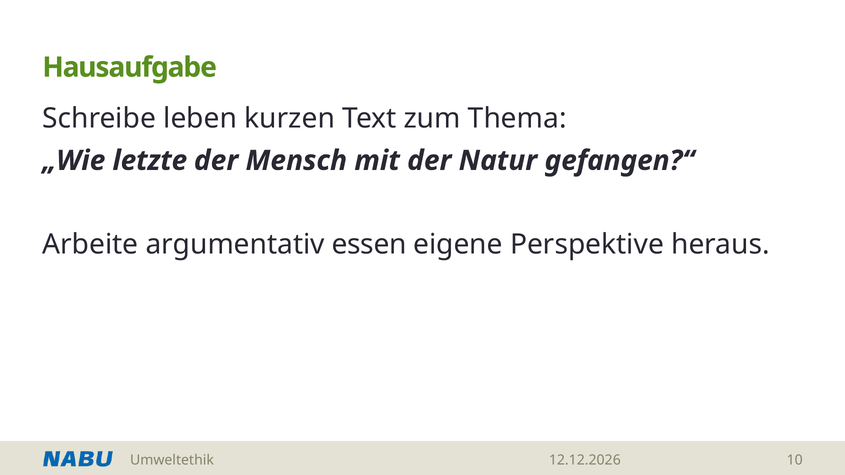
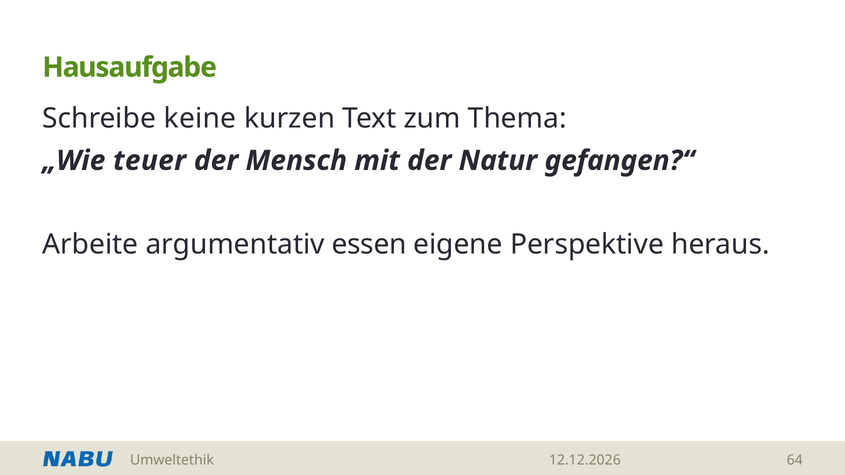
leben: leben -> keine
letzte: letzte -> teuer
10: 10 -> 64
